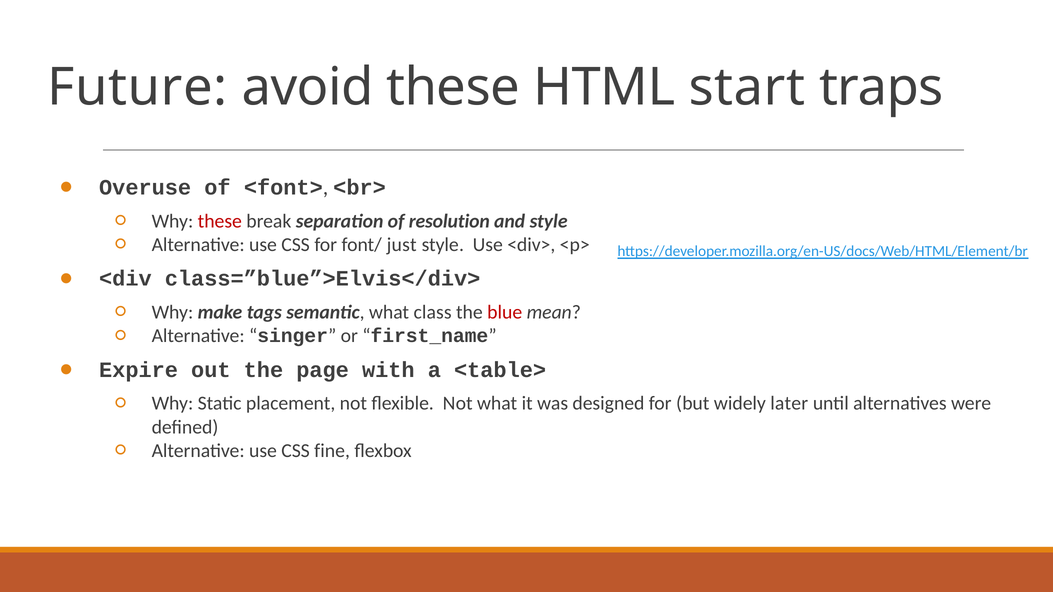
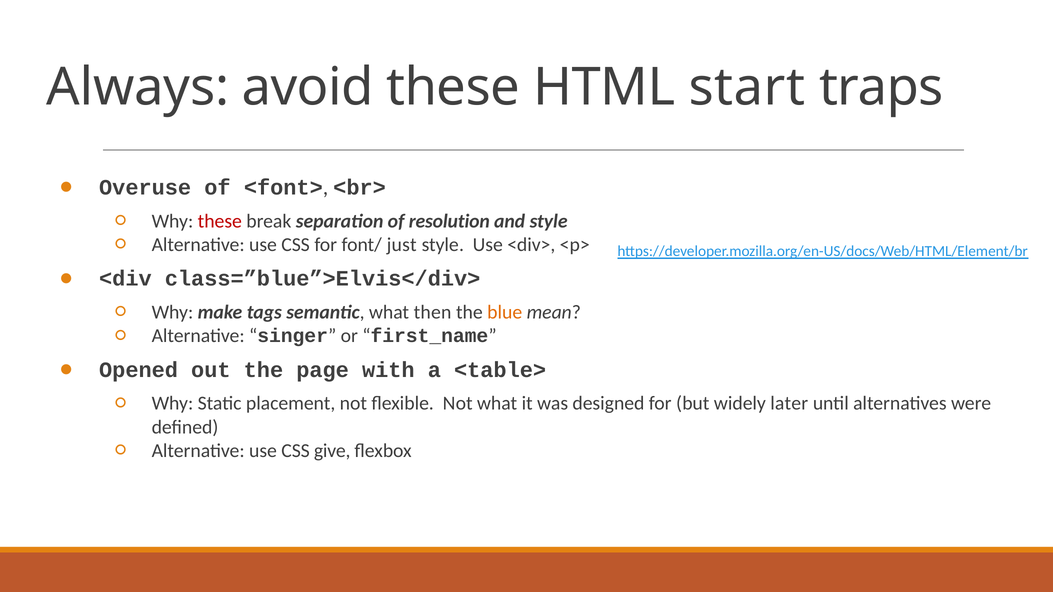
Future: Future -> Always
class: class -> then
blue colour: red -> orange
Expire: Expire -> Opened
fine: fine -> give
